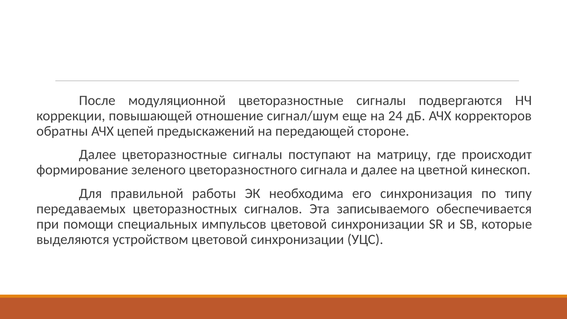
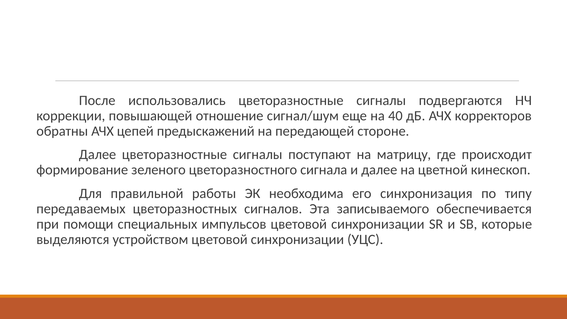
модуляционной: модуляционной -> использовались
24: 24 -> 40
